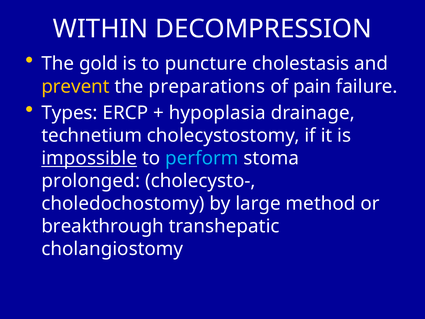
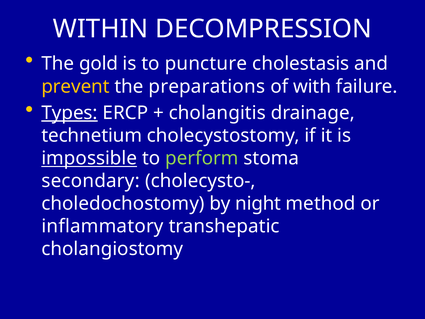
pain: pain -> with
Types underline: none -> present
hypoplasia: hypoplasia -> cholangitis
perform colour: light blue -> light green
prolonged: prolonged -> secondary
large: large -> night
breakthrough: breakthrough -> inflammatory
